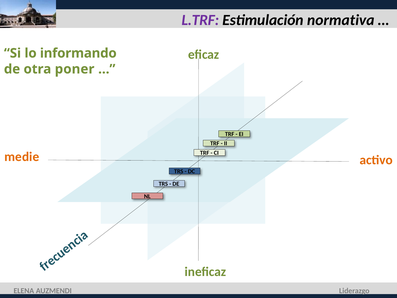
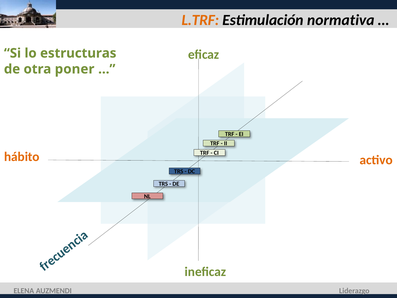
L.TRF colour: purple -> orange
informando: informando -> estructuras
medie: medie -> hábito
